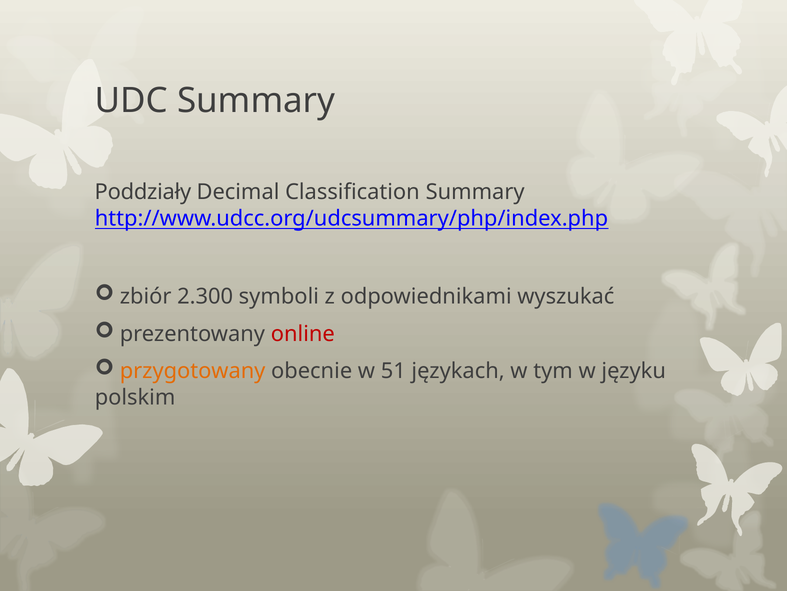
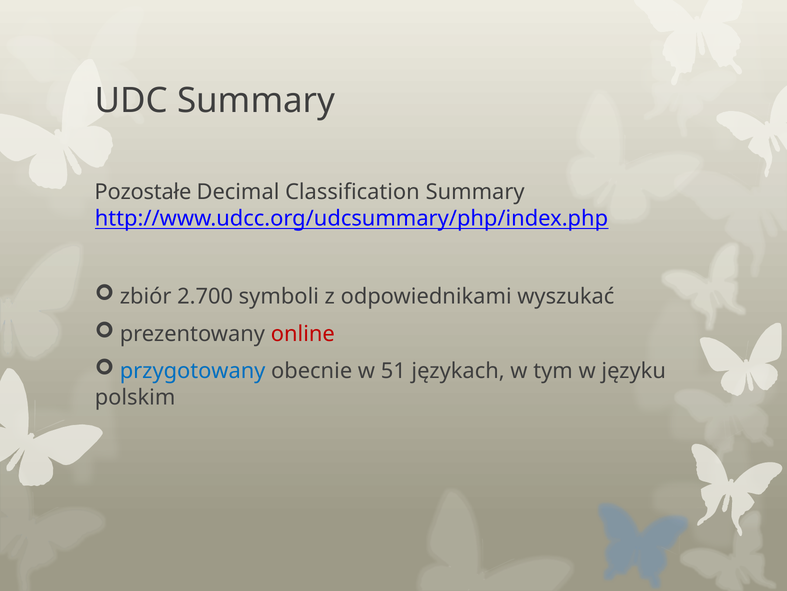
Poddziały: Poddziały -> Pozostałe
2.300: 2.300 -> 2.700
przygotowany colour: orange -> blue
